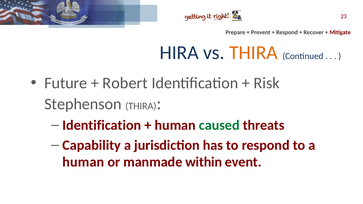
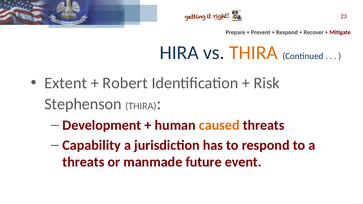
Future: Future -> Extent
Identification at (102, 125): Identification -> Development
caused colour: green -> orange
human at (83, 162): human -> threats
within: within -> future
